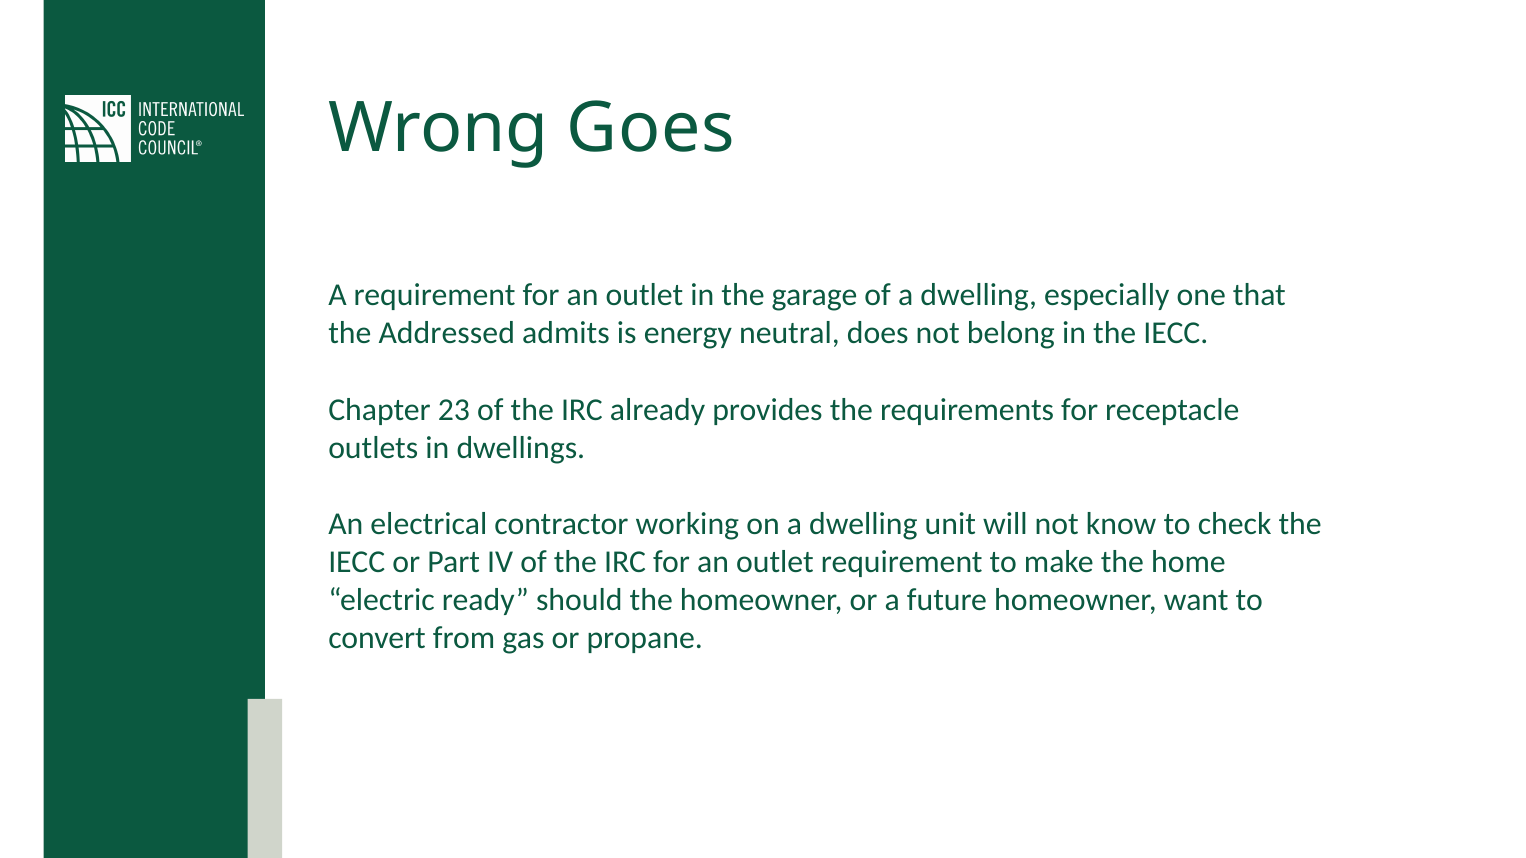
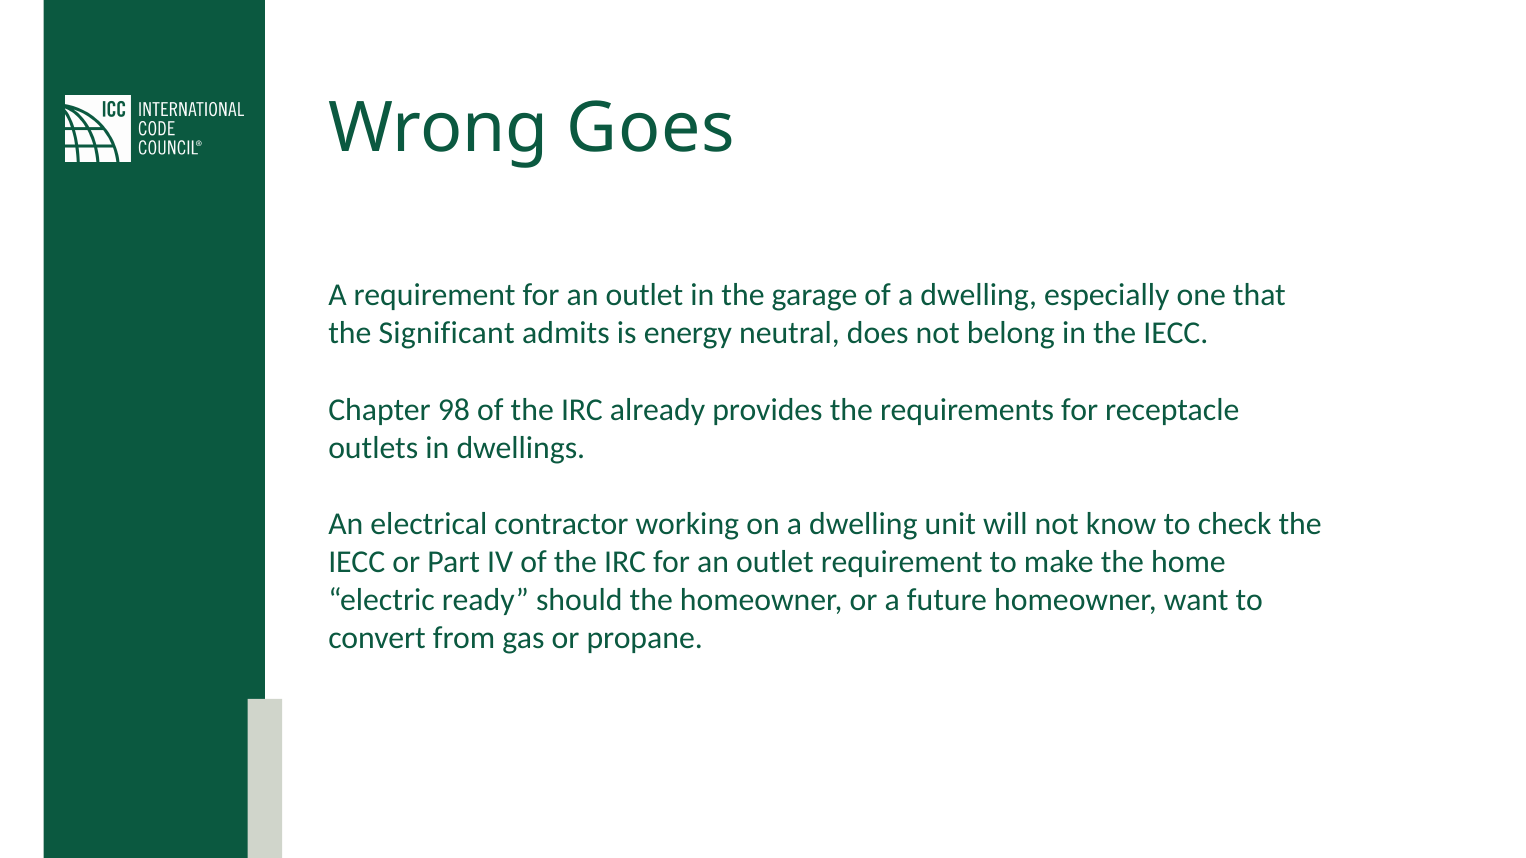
Addressed: Addressed -> Significant
23: 23 -> 98
